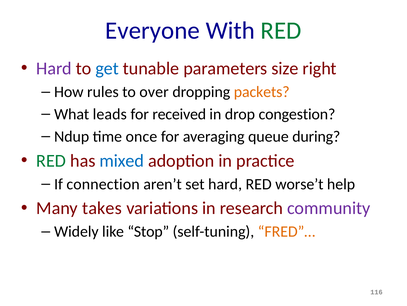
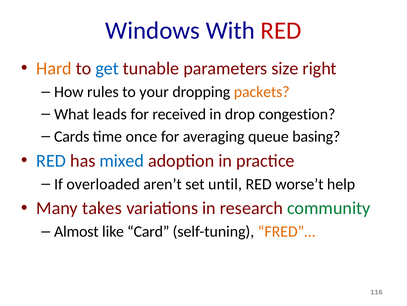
Everyone: Everyone -> Windows
RED at (281, 31) colour: green -> red
Hard at (54, 68) colour: purple -> orange
over: over -> your
Ndup: Ndup -> Cards
during: during -> basing
RED at (51, 160) colour: green -> blue
connection: connection -> overloaded
set hard: hard -> until
community colour: purple -> green
Widely: Widely -> Almost
Stop: Stop -> Card
